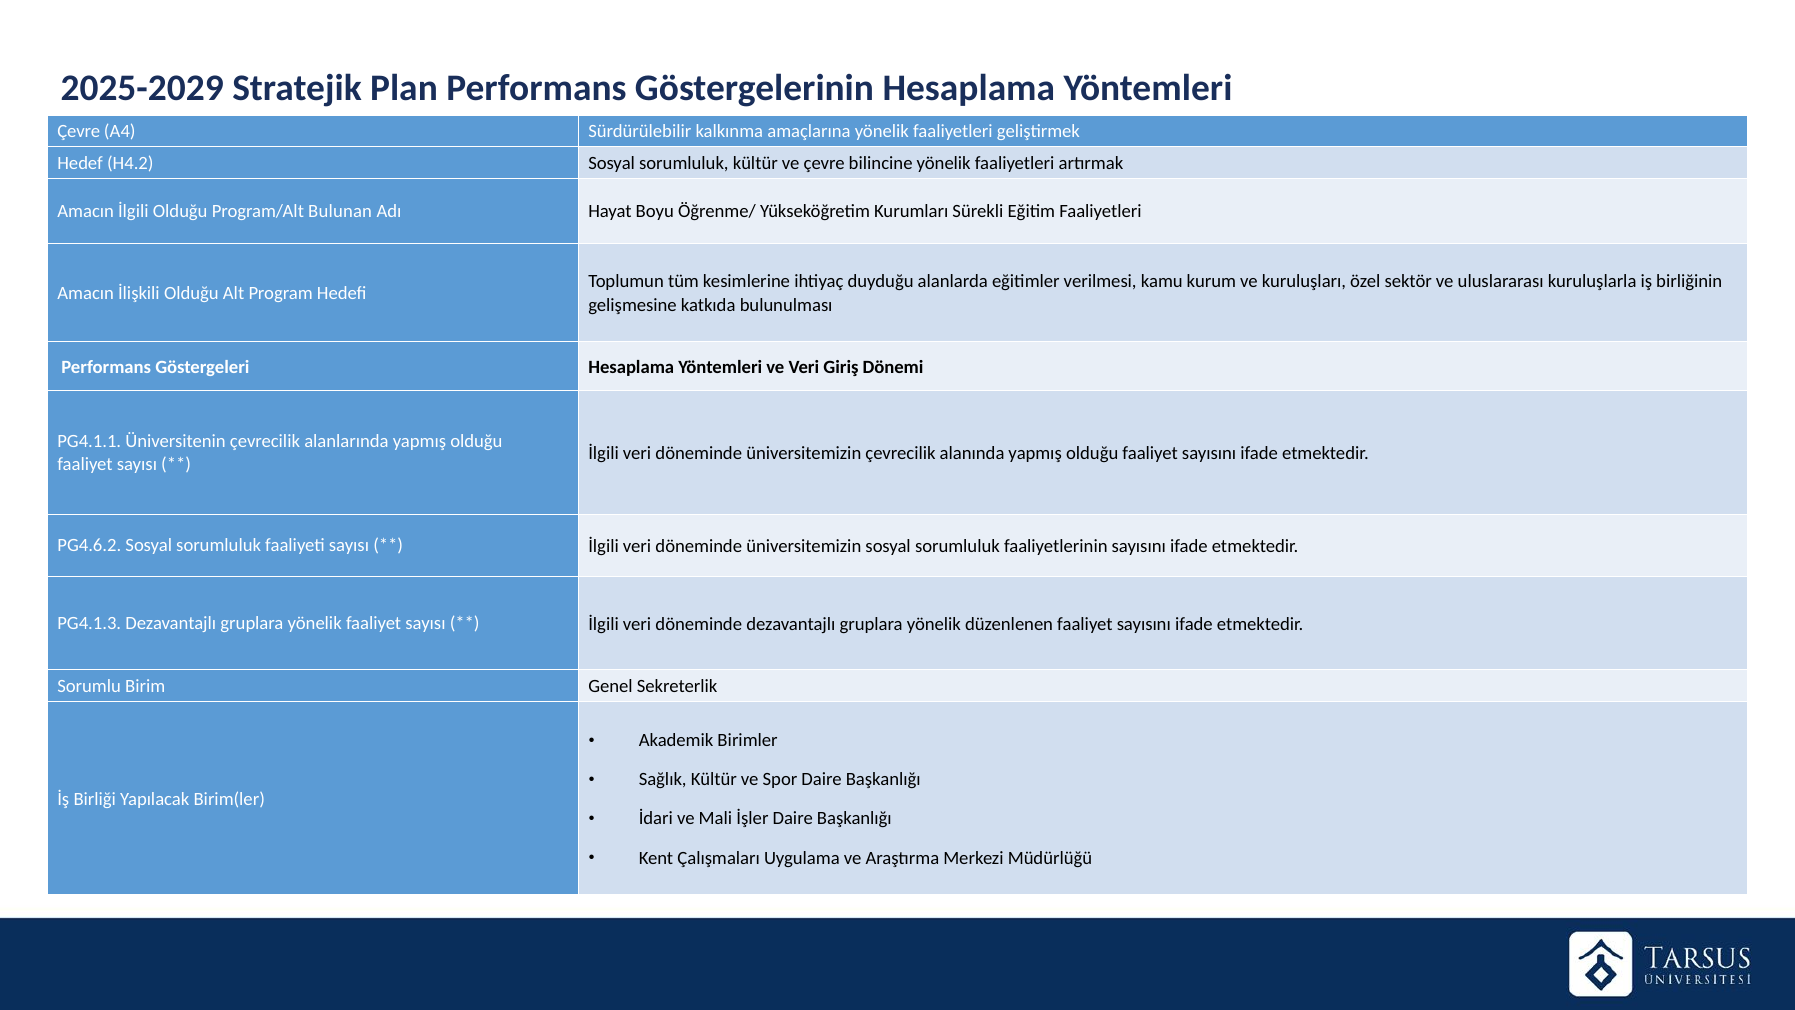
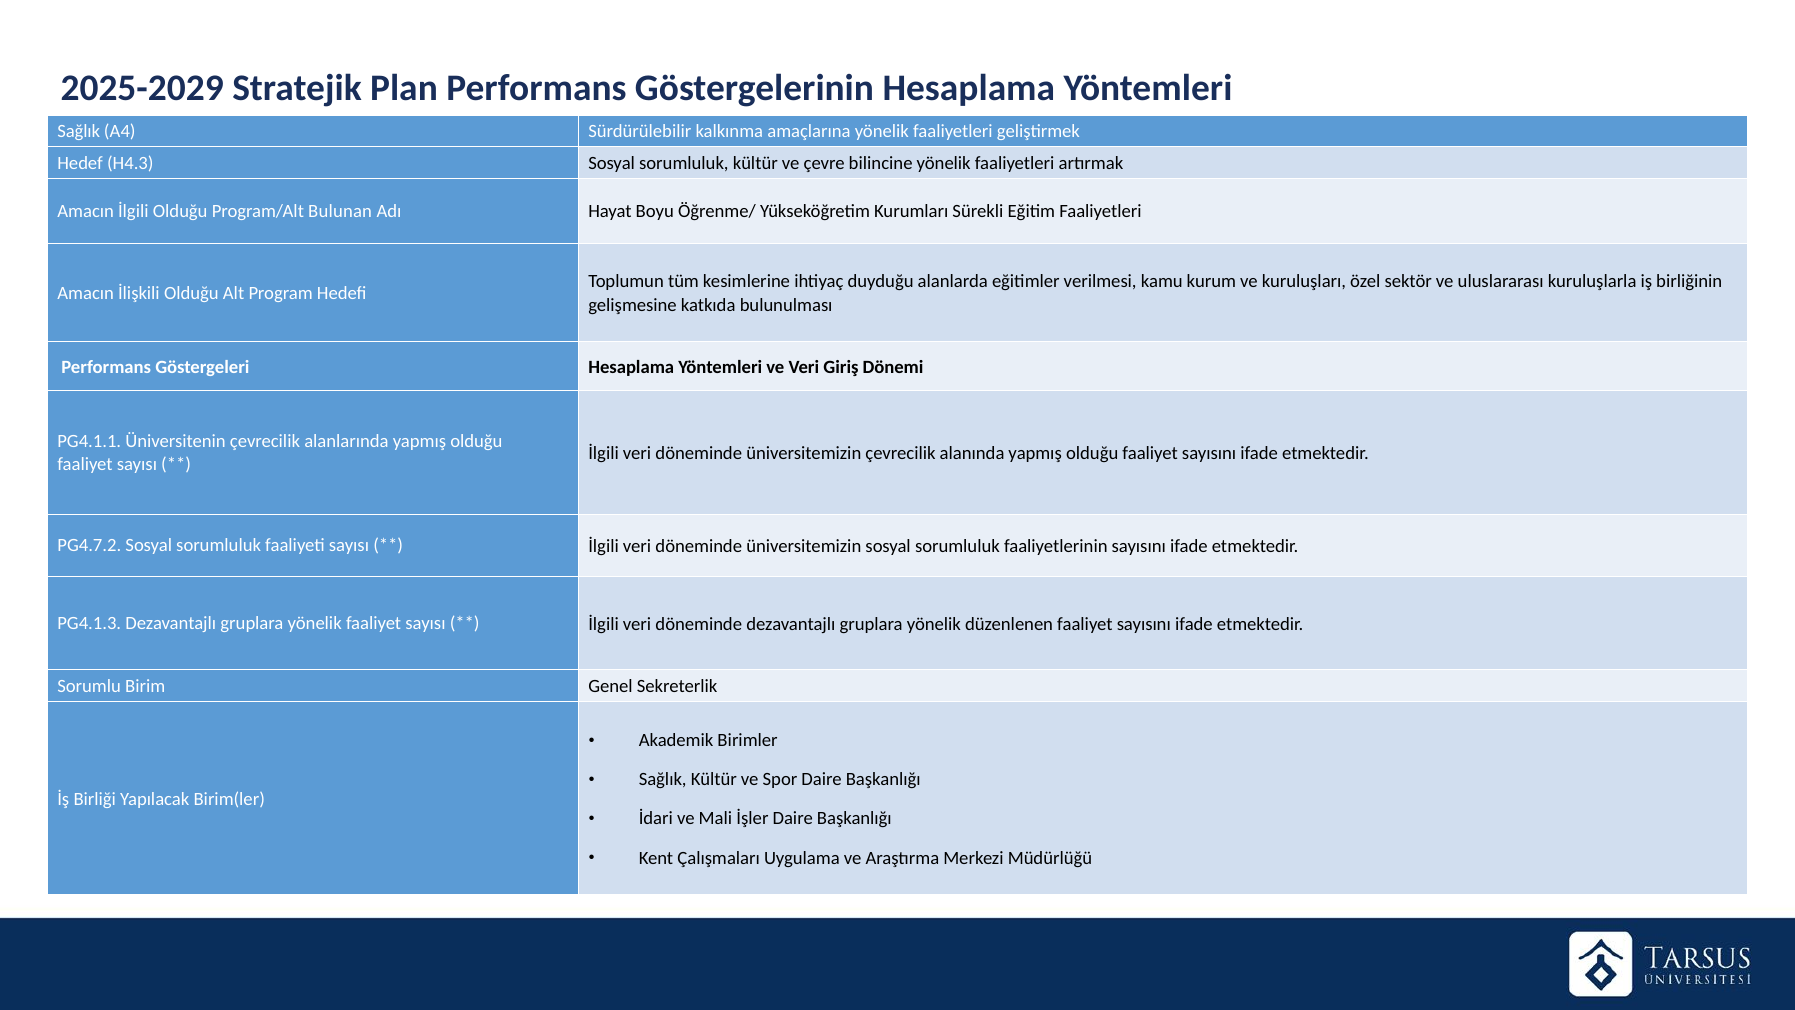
Çevre at (79, 132): Çevre -> Sağlık
H4.2: H4.2 -> H4.3
PG4.6.2: PG4.6.2 -> PG4.7.2
